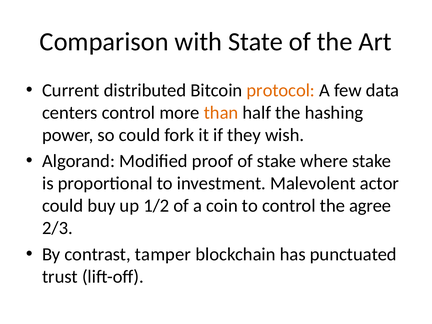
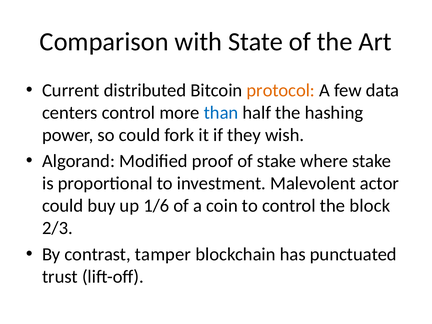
than colour: orange -> blue
1/2: 1/2 -> 1/6
agree: agree -> block
